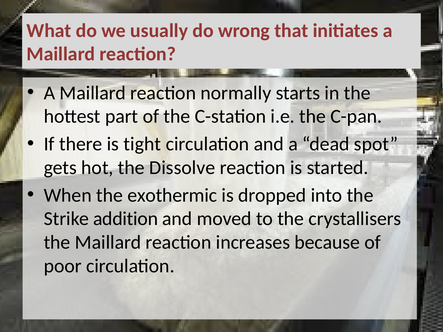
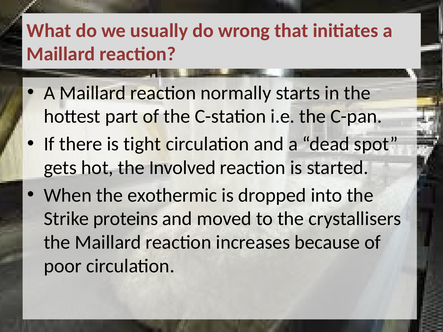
Dissolve: Dissolve -> Involved
addition: addition -> proteins
